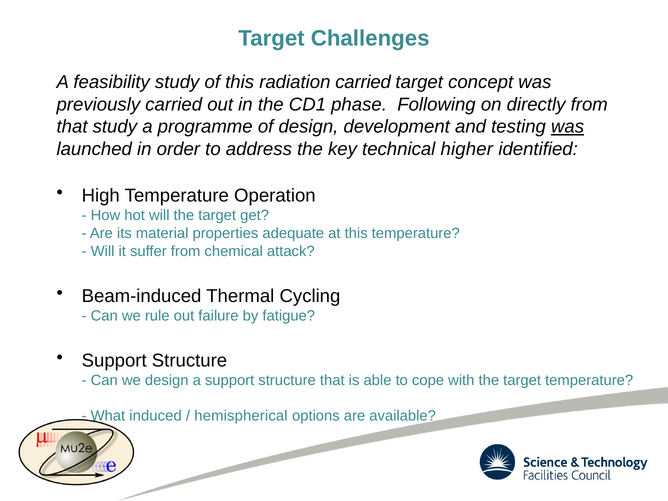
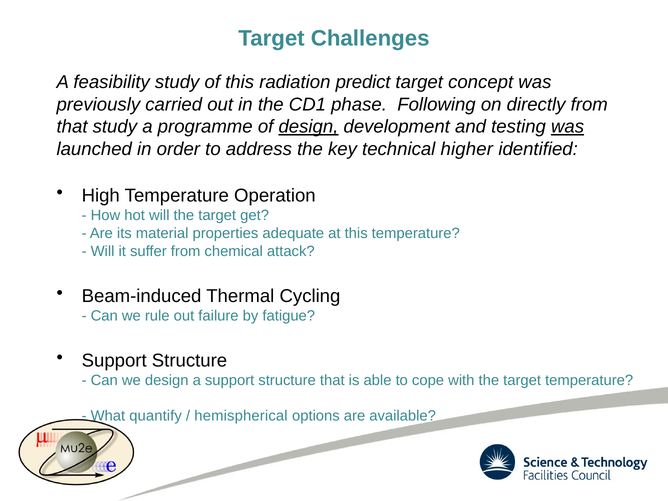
radiation carried: carried -> predict
design at (308, 127) underline: none -> present
induced: induced -> quantify
